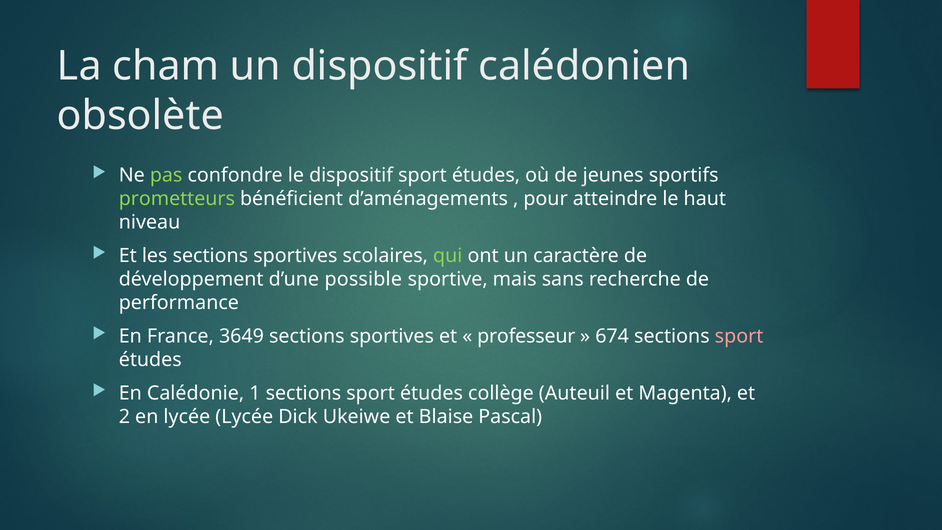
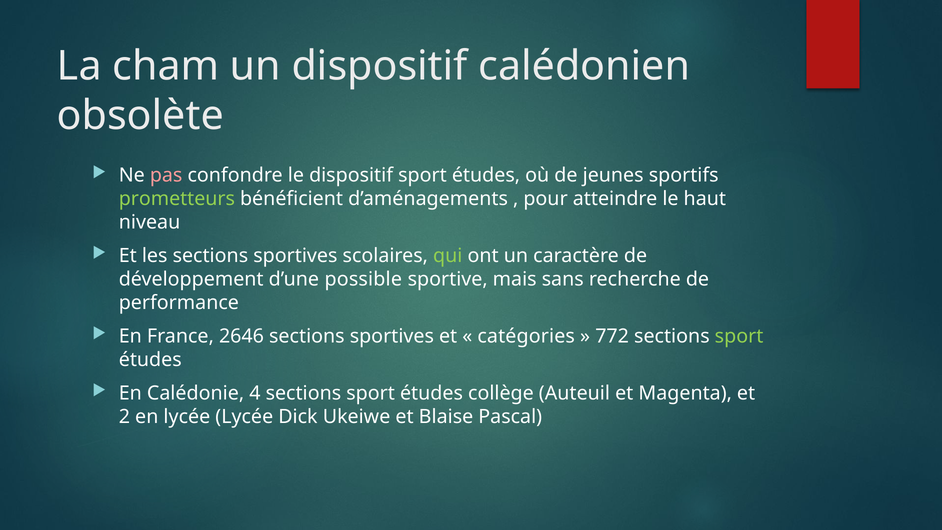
pas colour: light green -> pink
3649: 3649 -> 2646
professeur: professeur -> catégories
674: 674 -> 772
sport at (739, 336) colour: pink -> light green
1: 1 -> 4
